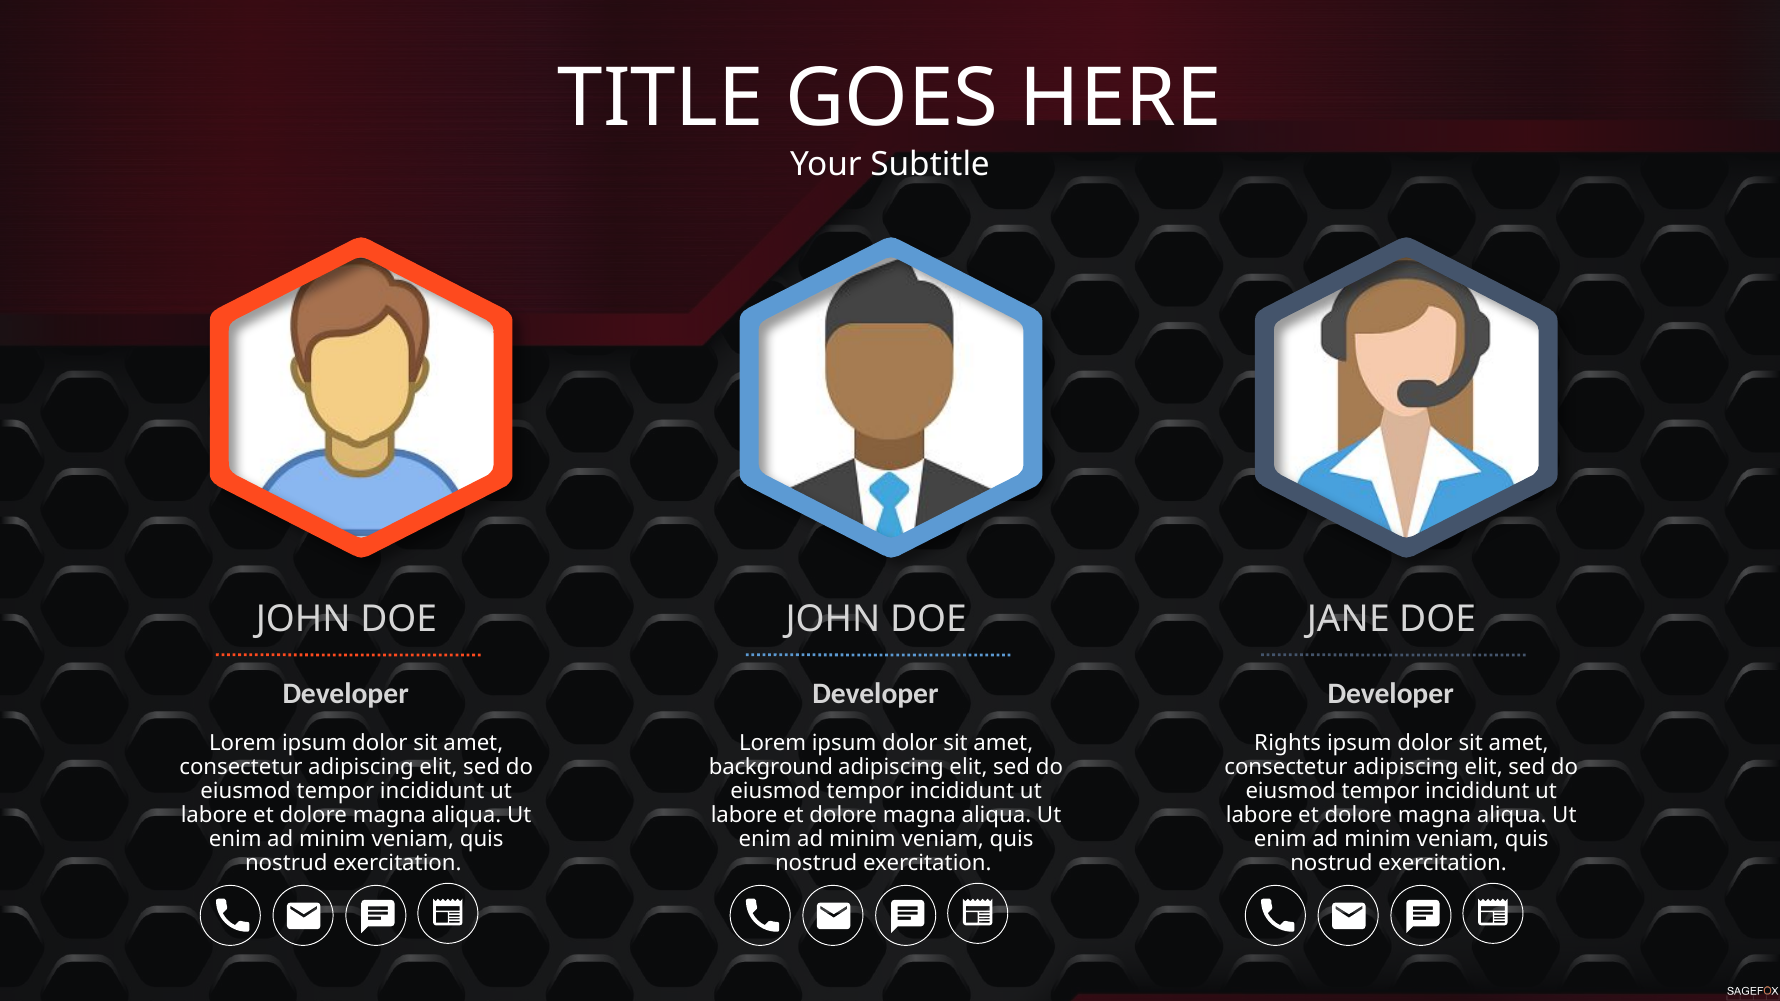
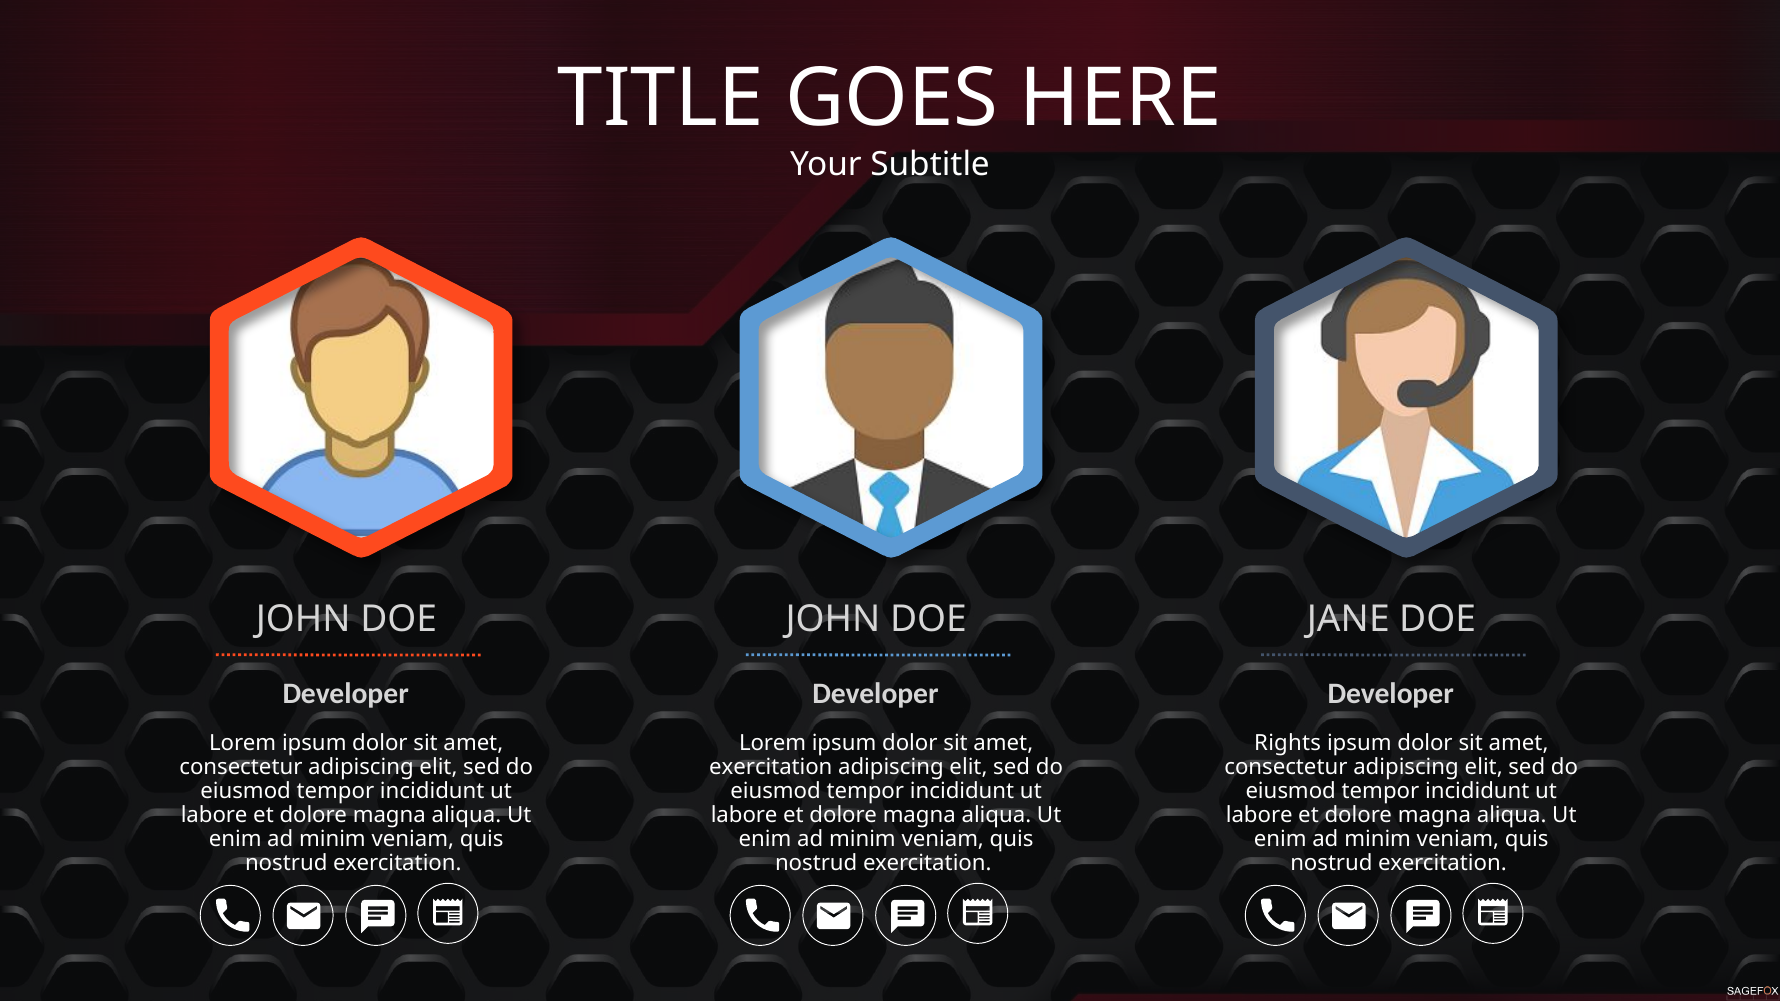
background at (771, 768): background -> exercitation
